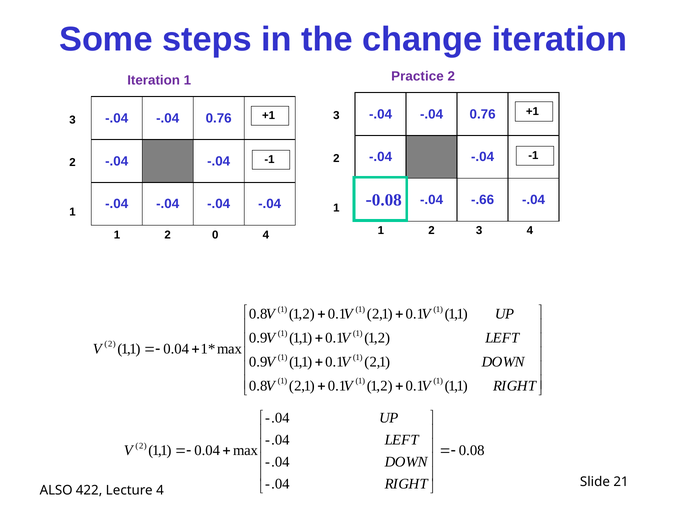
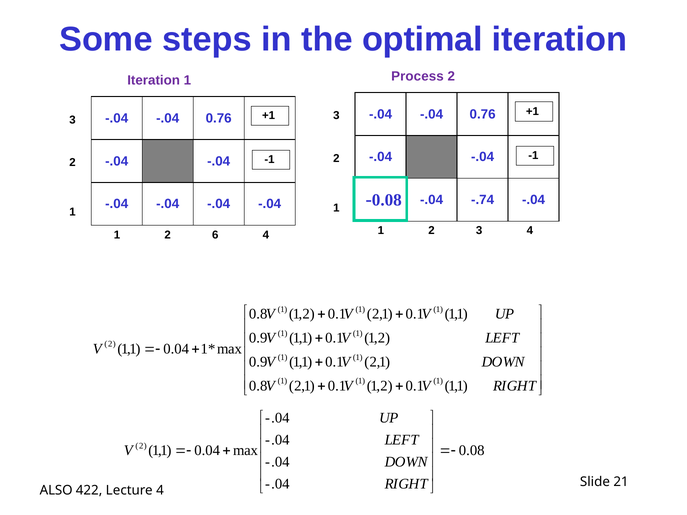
change: change -> optimal
Practice: Practice -> Process
-.66: -.66 -> -.74
2 0: 0 -> 6
